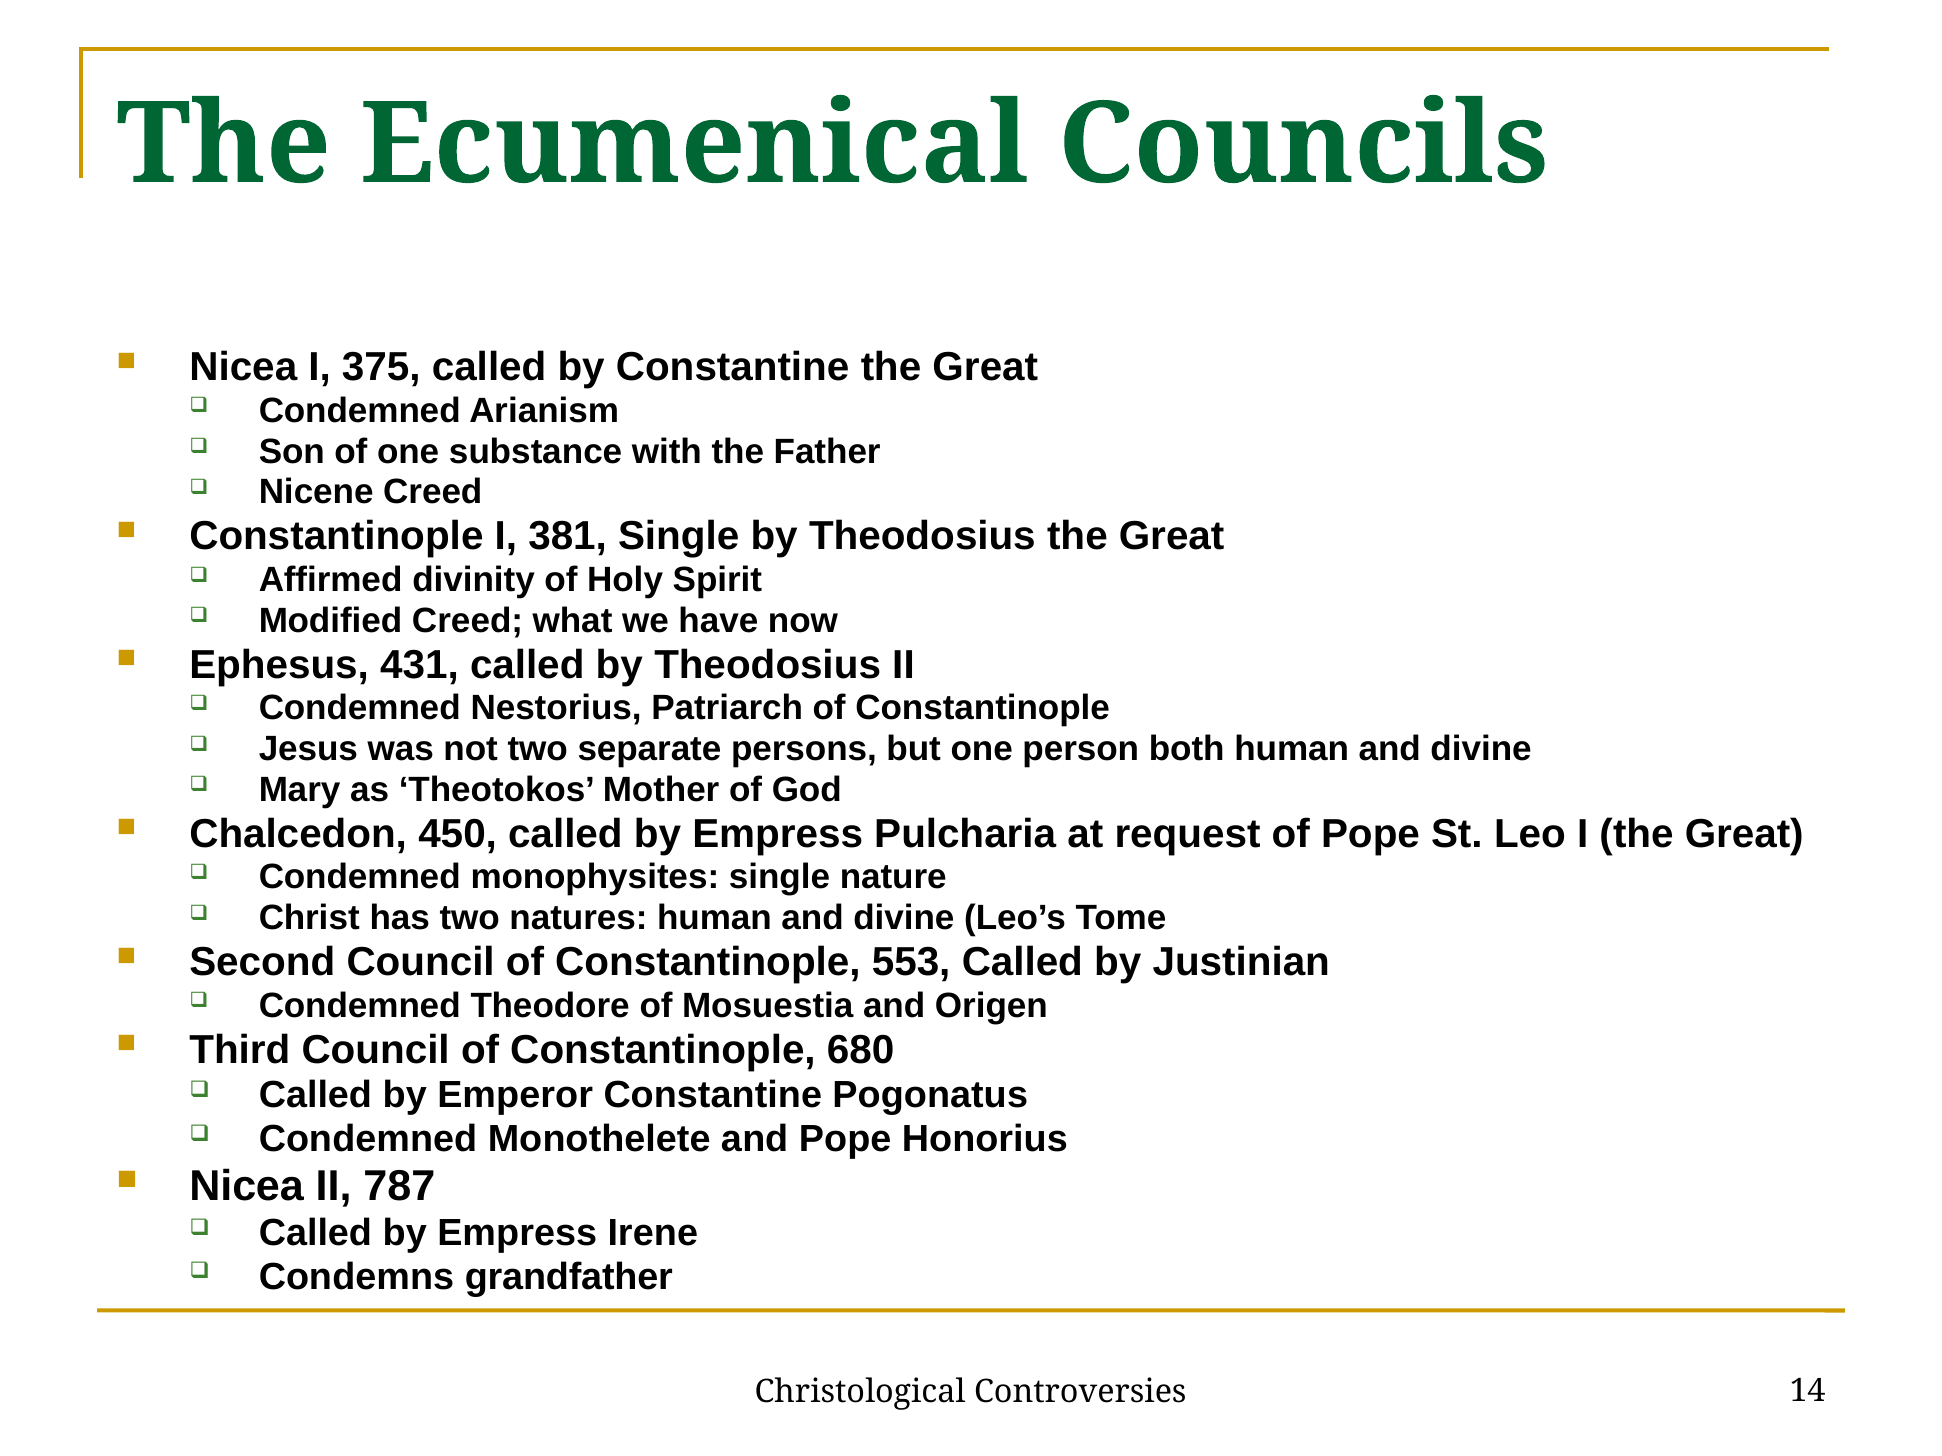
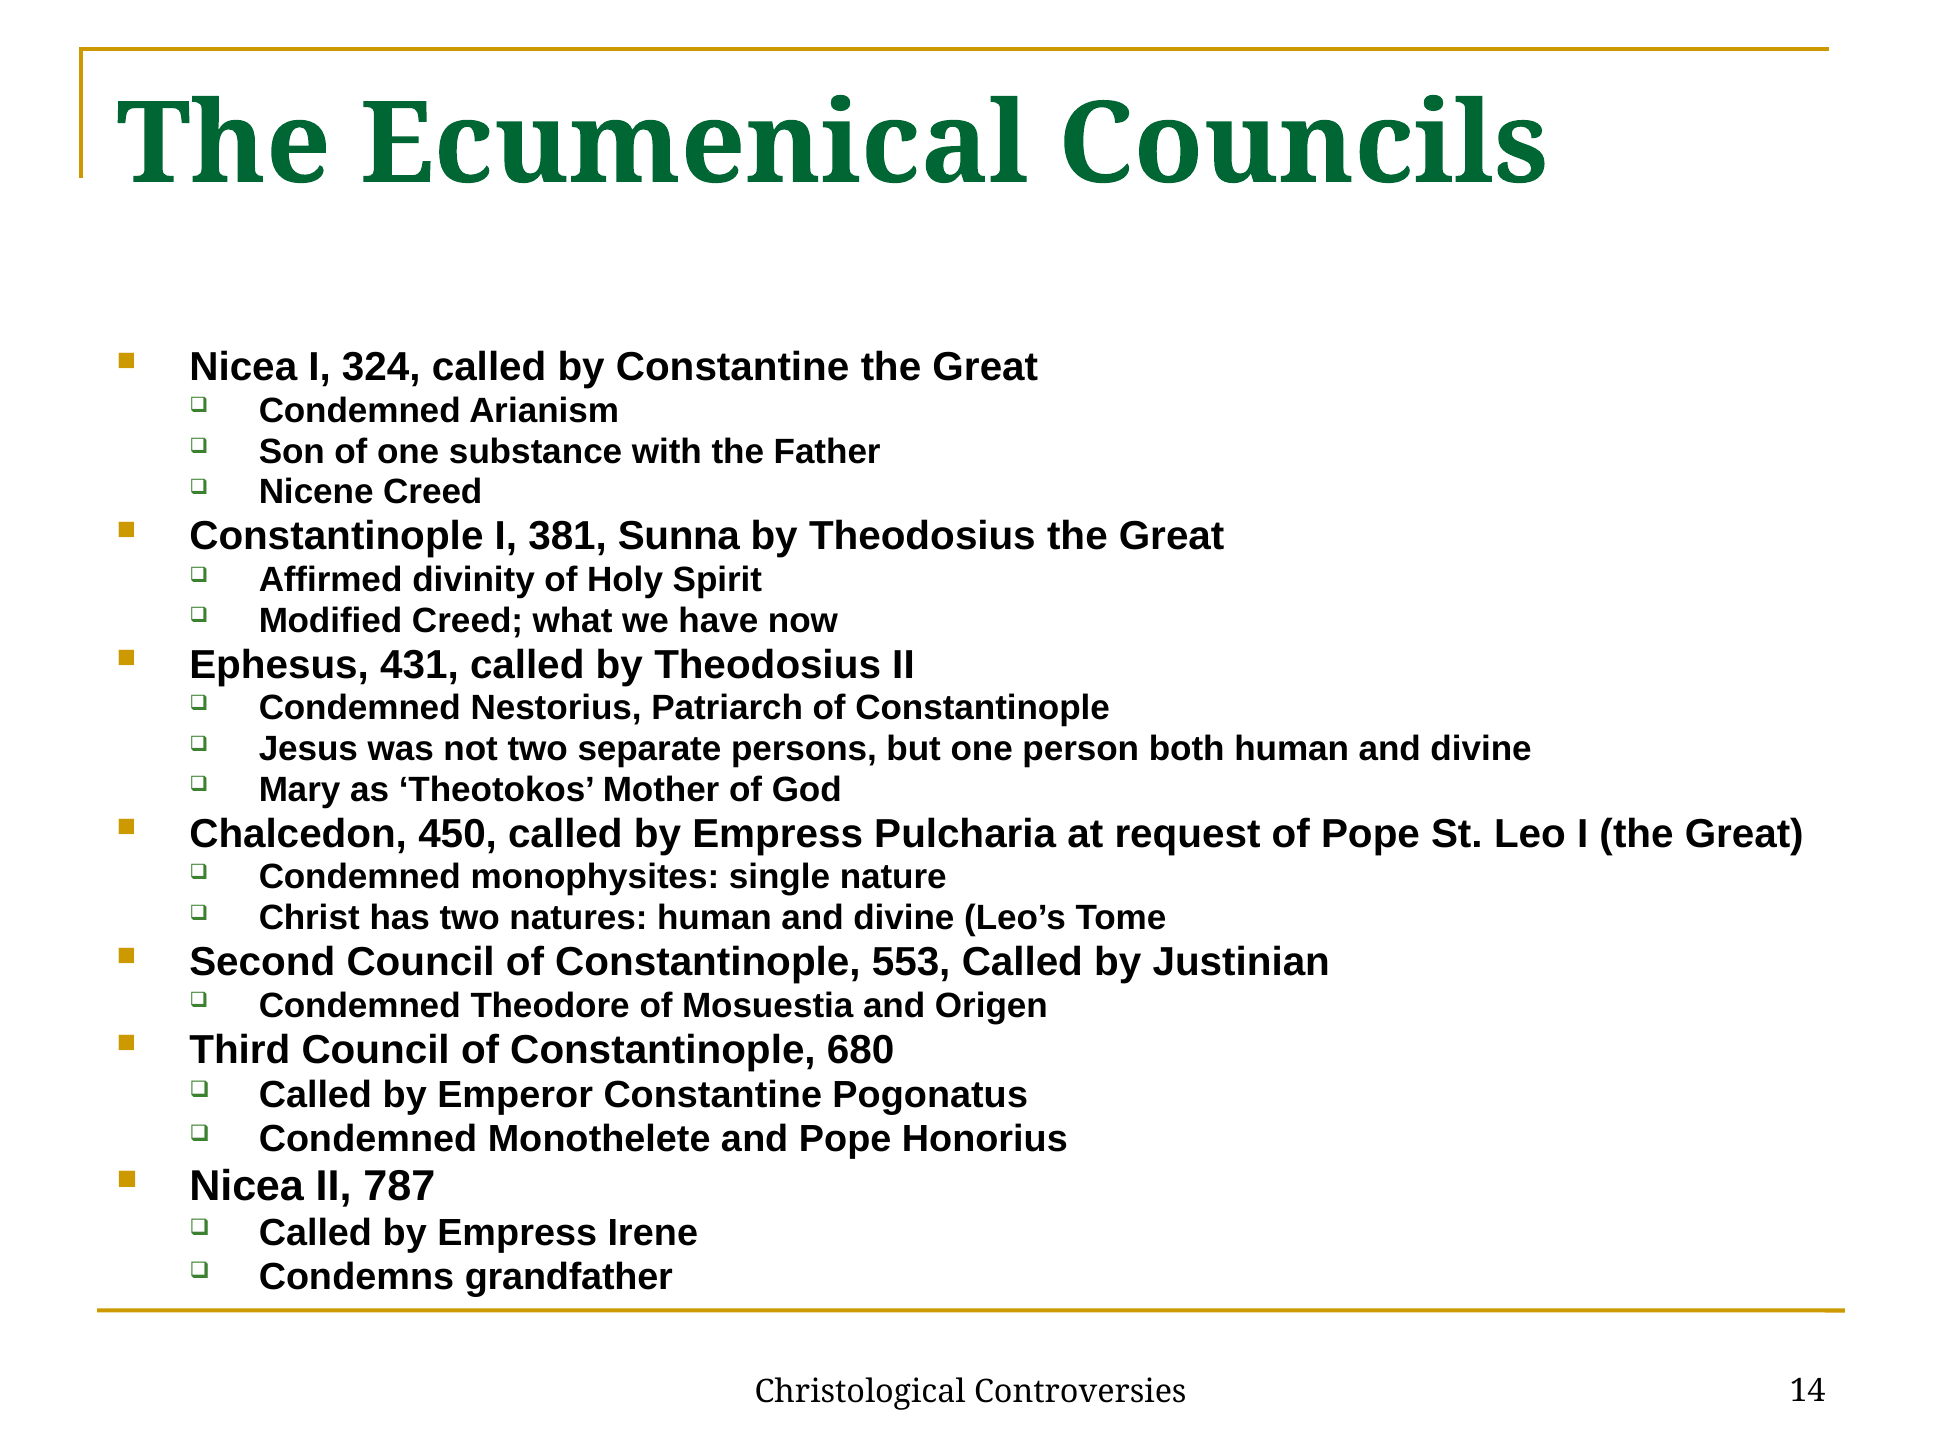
375: 375 -> 324
381 Single: Single -> Sunna
